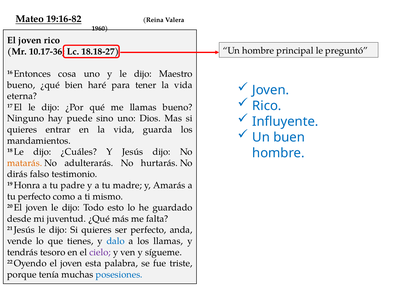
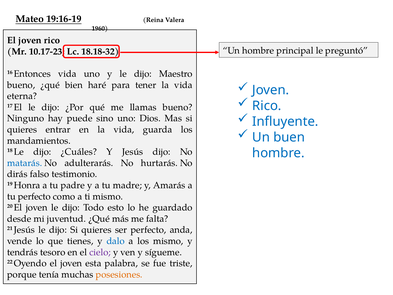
19:16-82: 19:16-82 -> 19:16-19
10.17-36: 10.17-36 -> 10.17-23
18.18-27: 18.18-27 -> 18.18-32
Entonces cosa: cosa -> vida
matarás colour: orange -> blue
los llamas: llamas -> mismo
posesiones colour: blue -> orange
